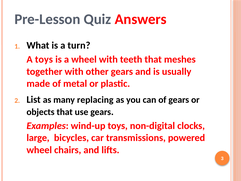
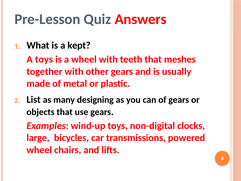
turn: turn -> kept
replacing: replacing -> designing
